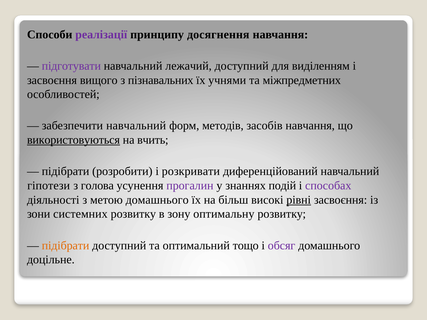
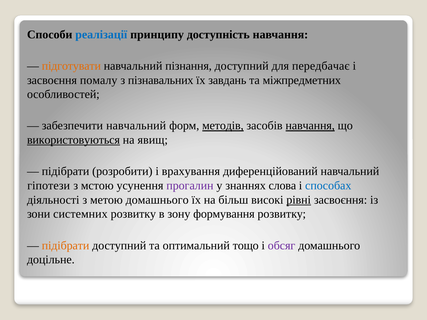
реалізації colour: purple -> blue
досягнення: досягнення -> доступність
підготувати colour: purple -> orange
лежачий: лежачий -> пізнання
виділенням: виділенням -> передбачає
вищого: вищого -> помалу
учнями: учнями -> завдань
методів underline: none -> present
навчання at (310, 126) underline: none -> present
вчить: вчить -> явищ
розкривати: розкривати -> врахування
голова: голова -> мстою
подій: подій -> слова
способах colour: purple -> blue
оптимальну: оптимальну -> формування
